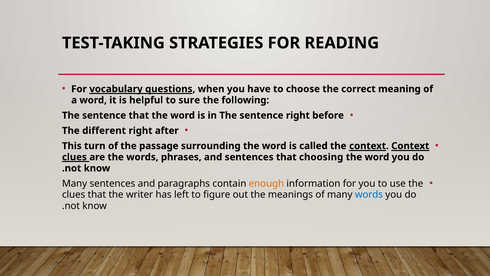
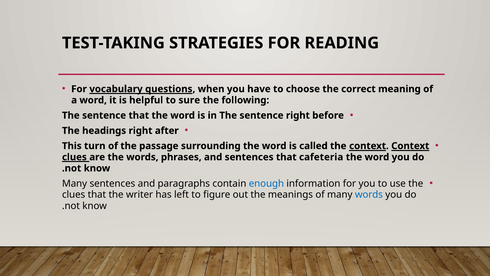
different: different -> headings
choosing: choosing -> cafeteria
enough colour: orange -> blue
